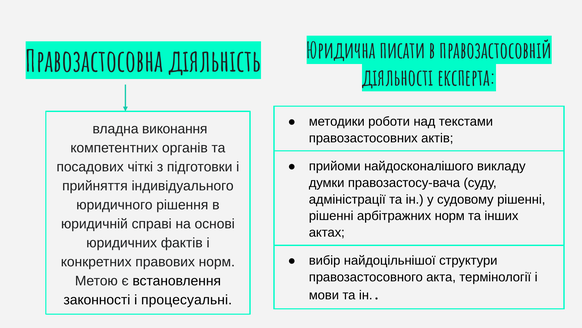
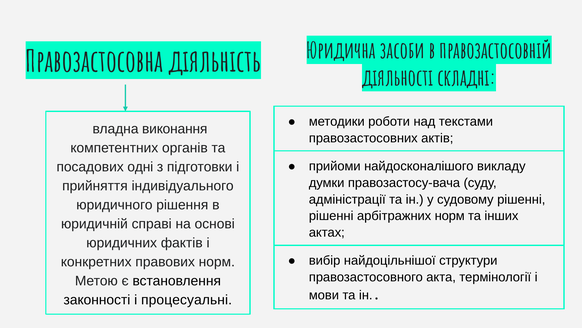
писати: писати -> засоби
експерта: експерта -> складні
чіткі: чіткі -> одні
